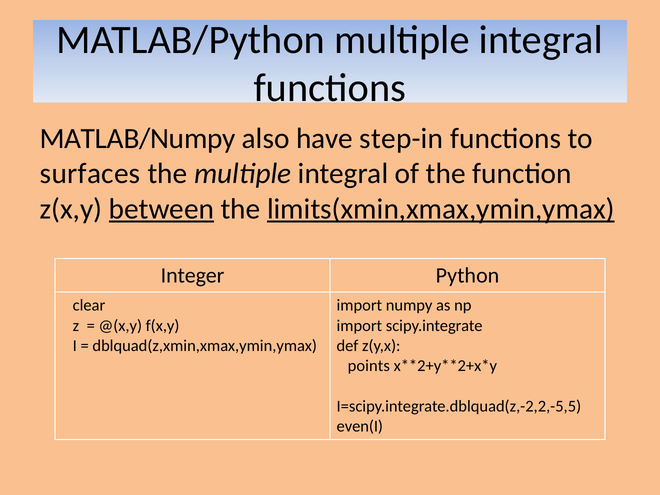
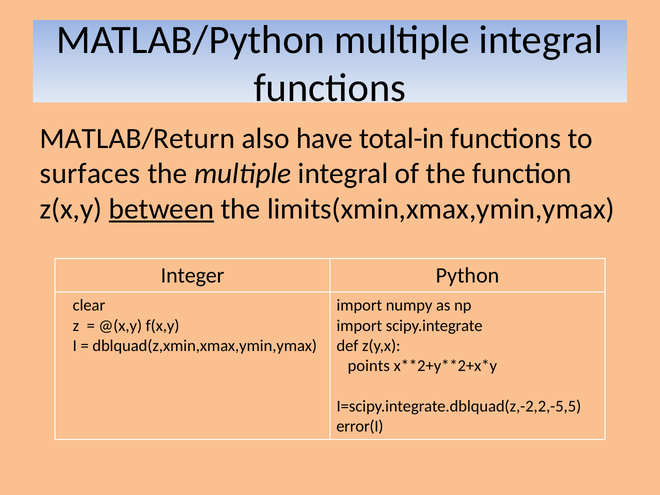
MATLAB/Numpy: MATLAB/Numpy -> MATLAB/Return
step-in: step-in -> total-in
limits(xmin,xmax,ymin,ymax underline: present -> none
even(I: even(I -> error(I
